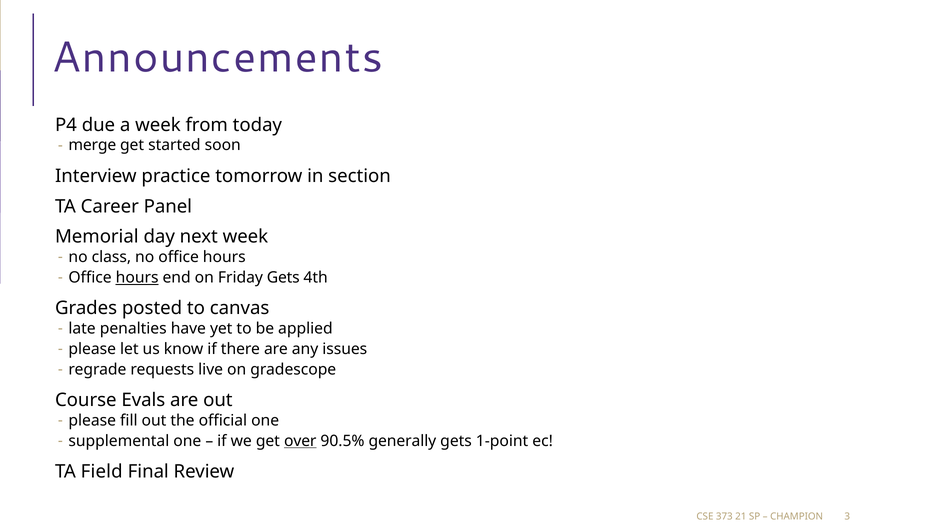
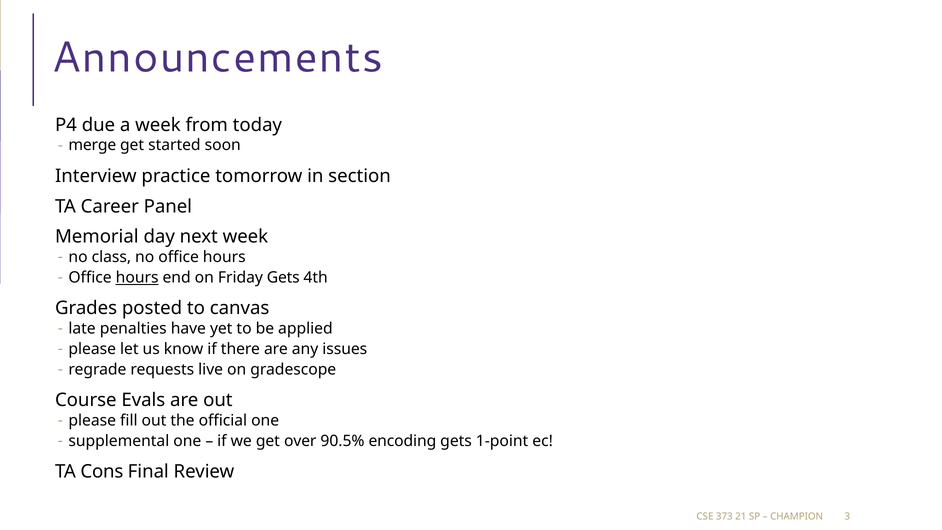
over underline: present -> none
generally: generally -> encoding
Field: Field -> Cons
